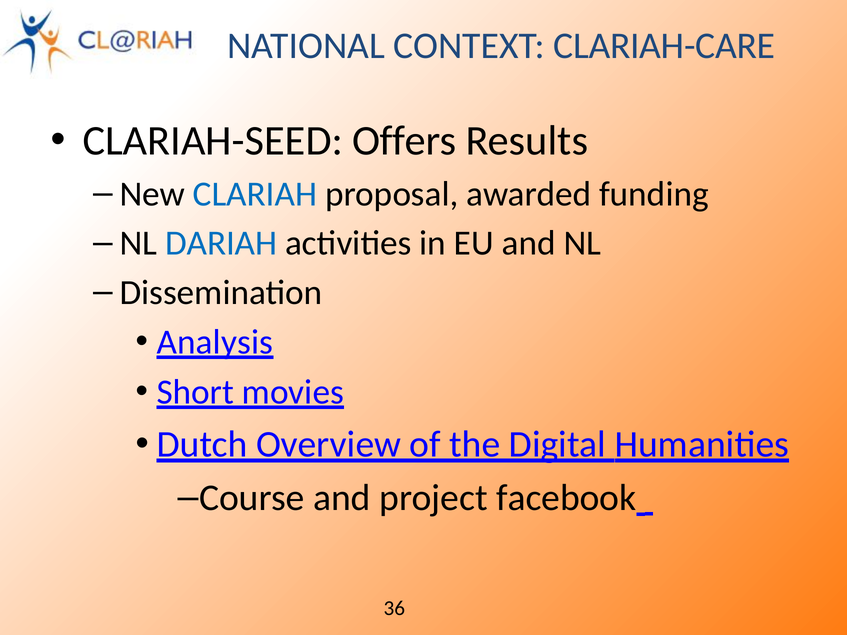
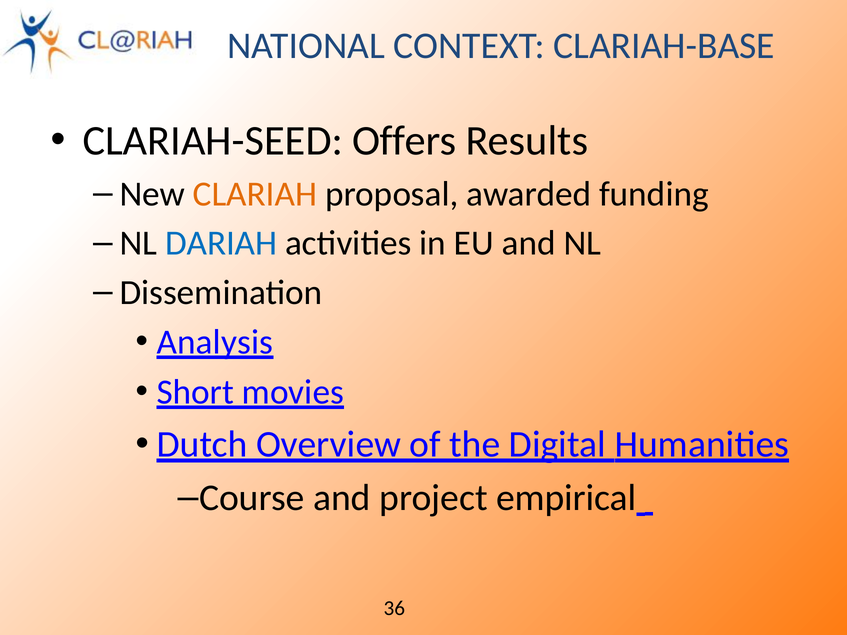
CLARIAH-CARE: CLARIAH-CARE -> CLARIAH-BASE
CLARIAH colour: blue -> orange
facebook: facebook -> empirical
